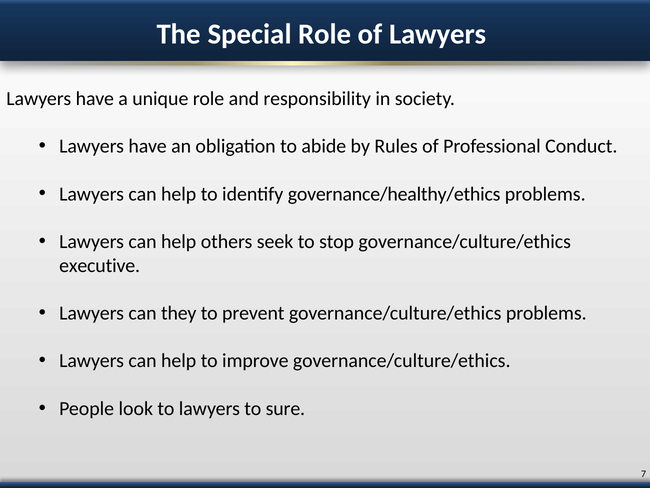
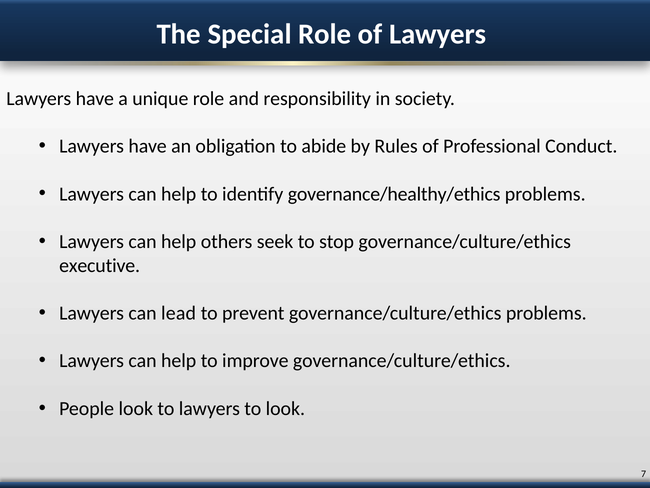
they: they -> lead
to sure: sure -> look
